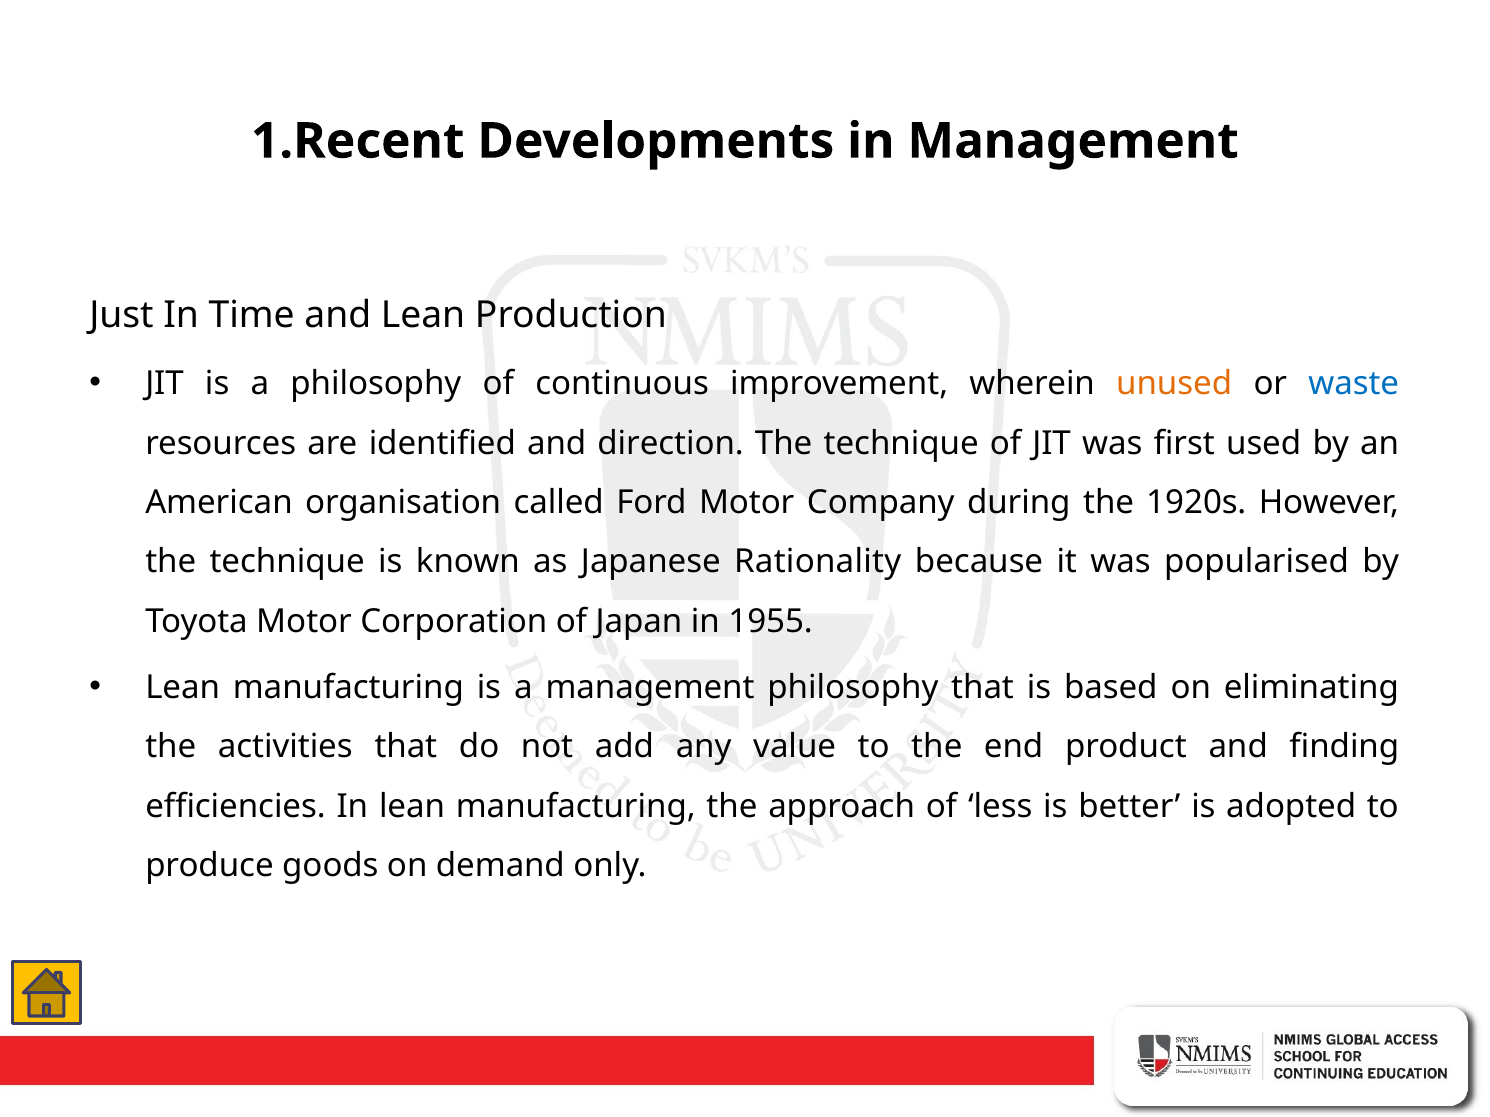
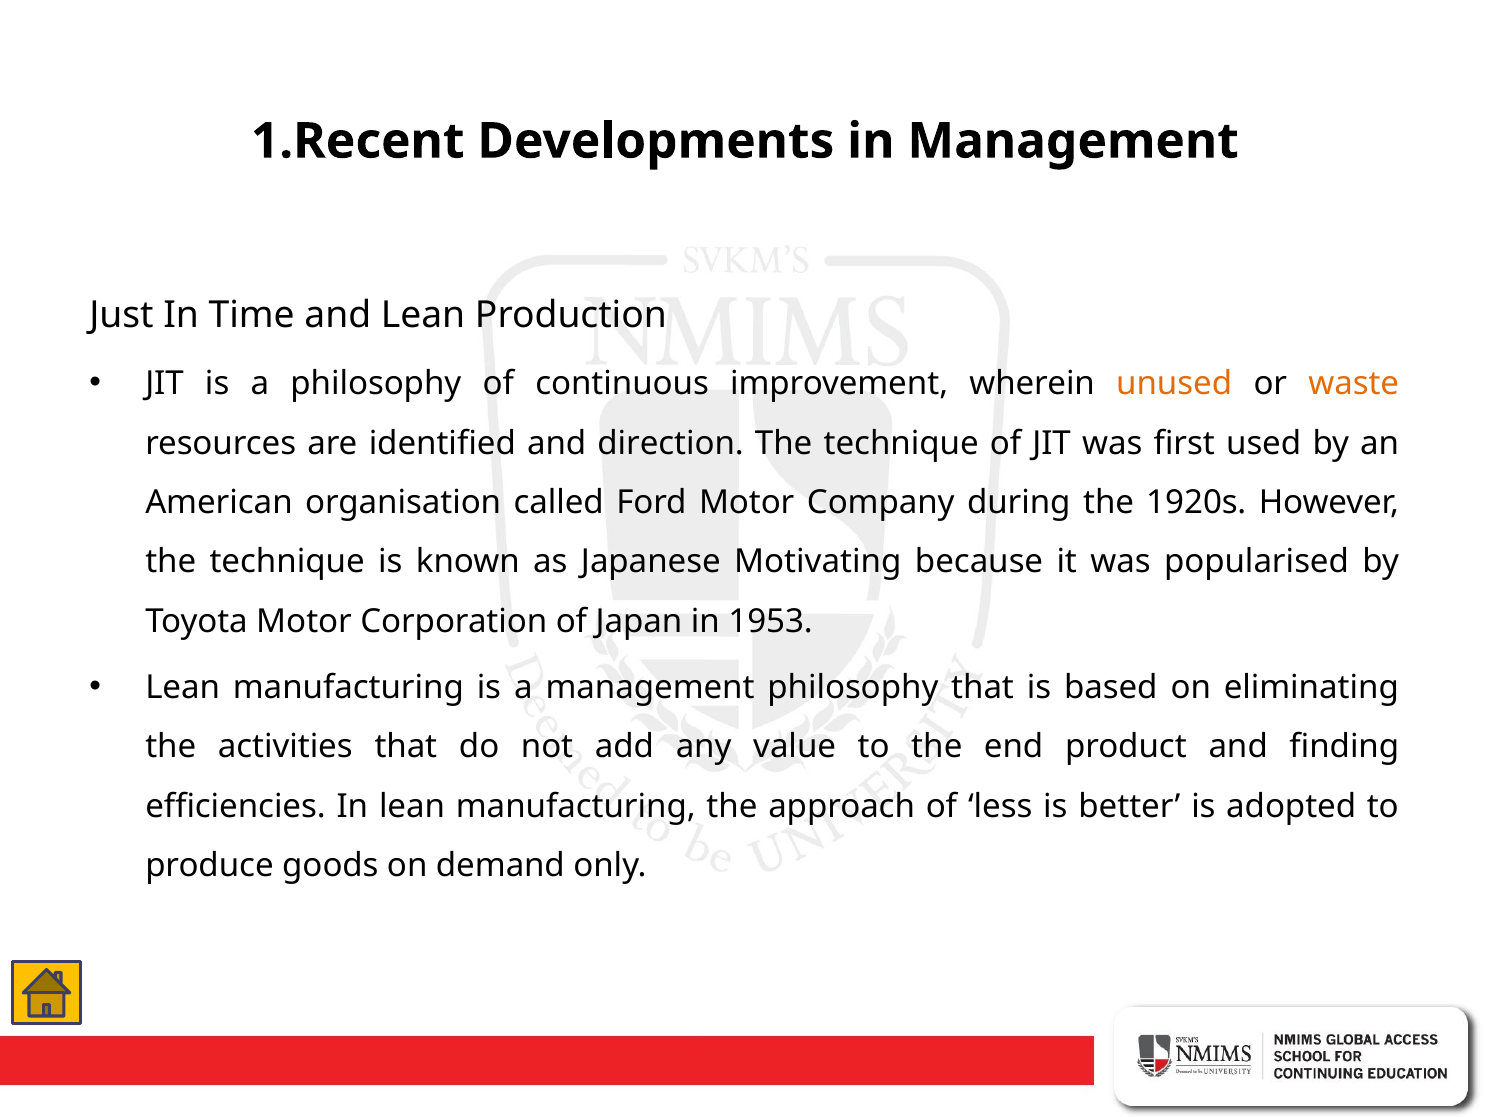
waste colour: blue -> orange
Rationality: Rationality -> Motivating
1955: 1955 -> 1953
